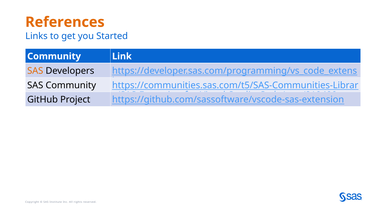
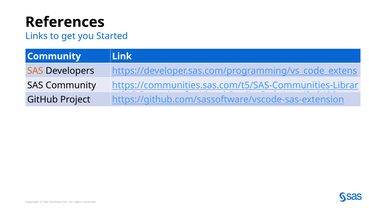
References colour: orange -> black
